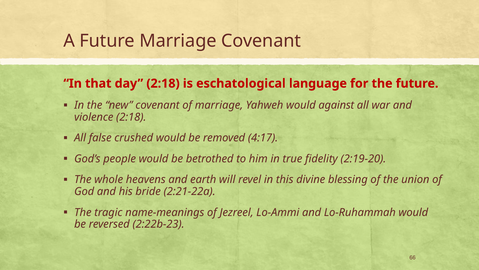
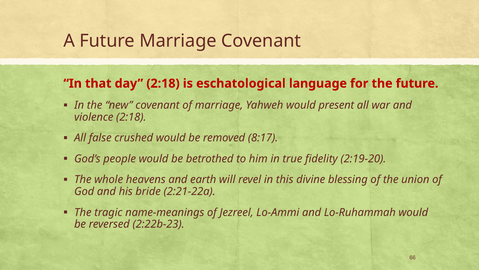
against: against -> present
4:17: 4:17 -> 8:17
